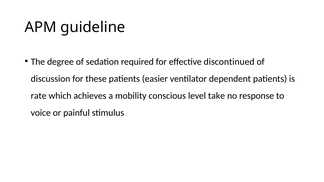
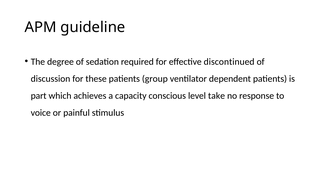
easier: easier -> group
rate: rate -> part
mobility: mobility -> capacity
